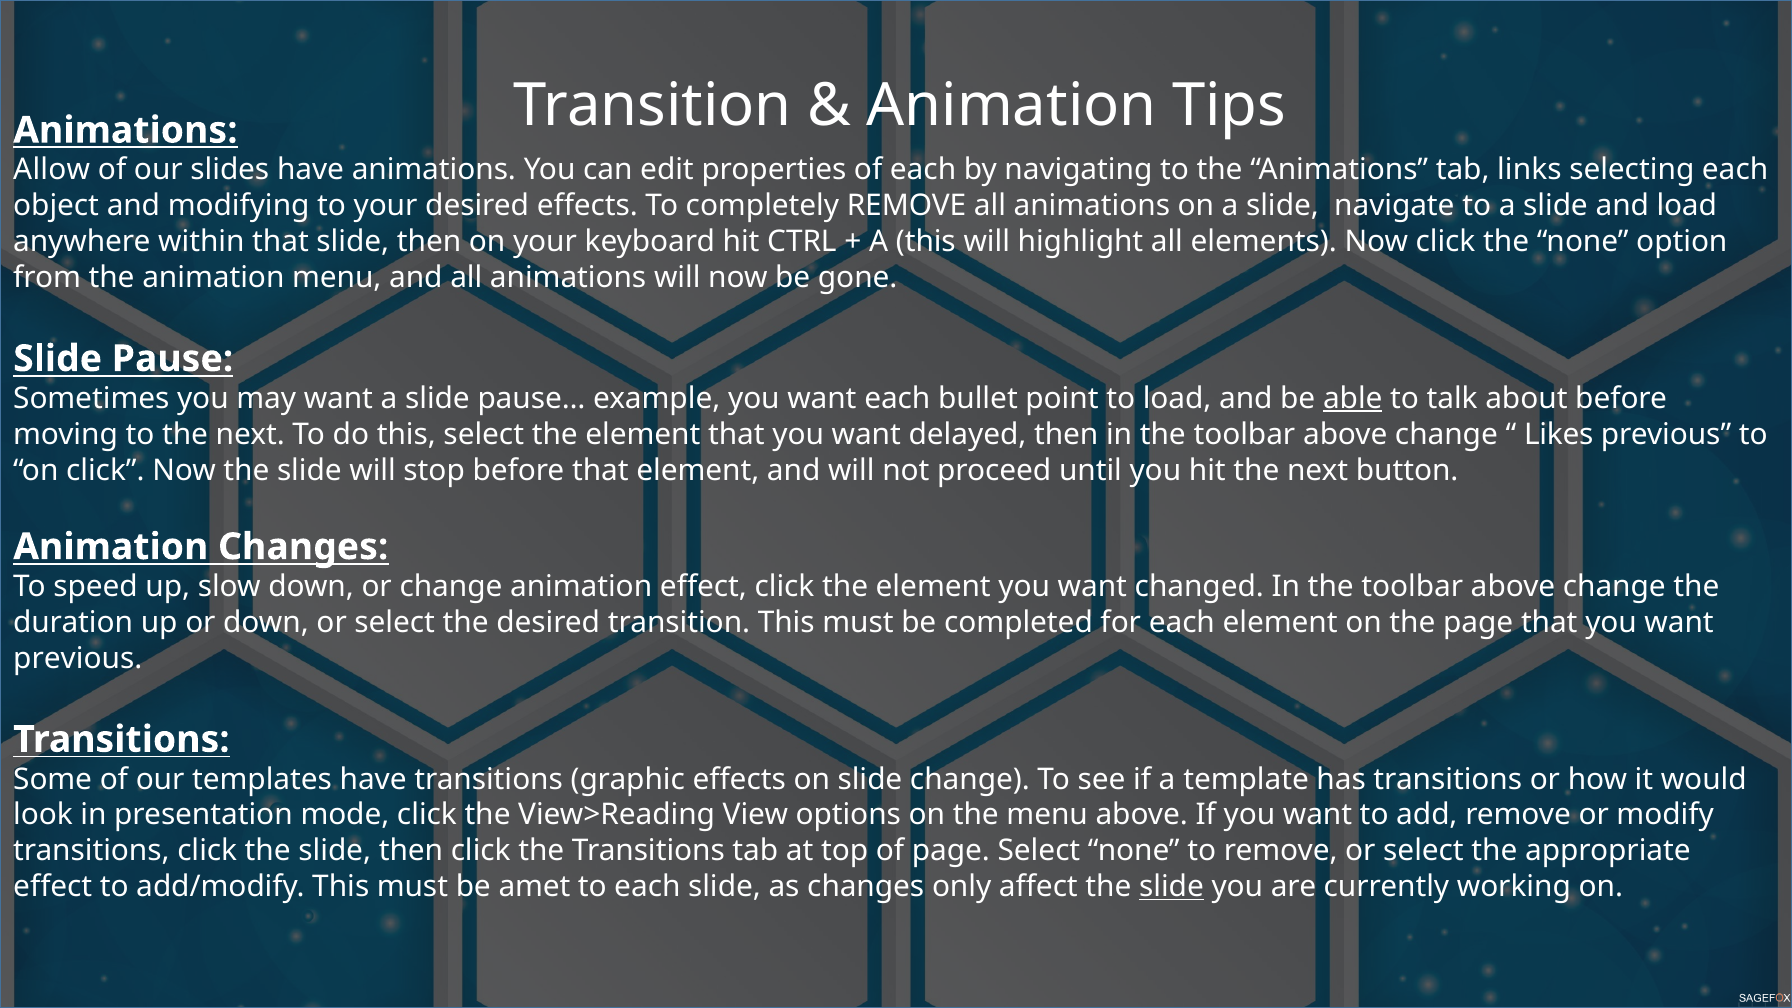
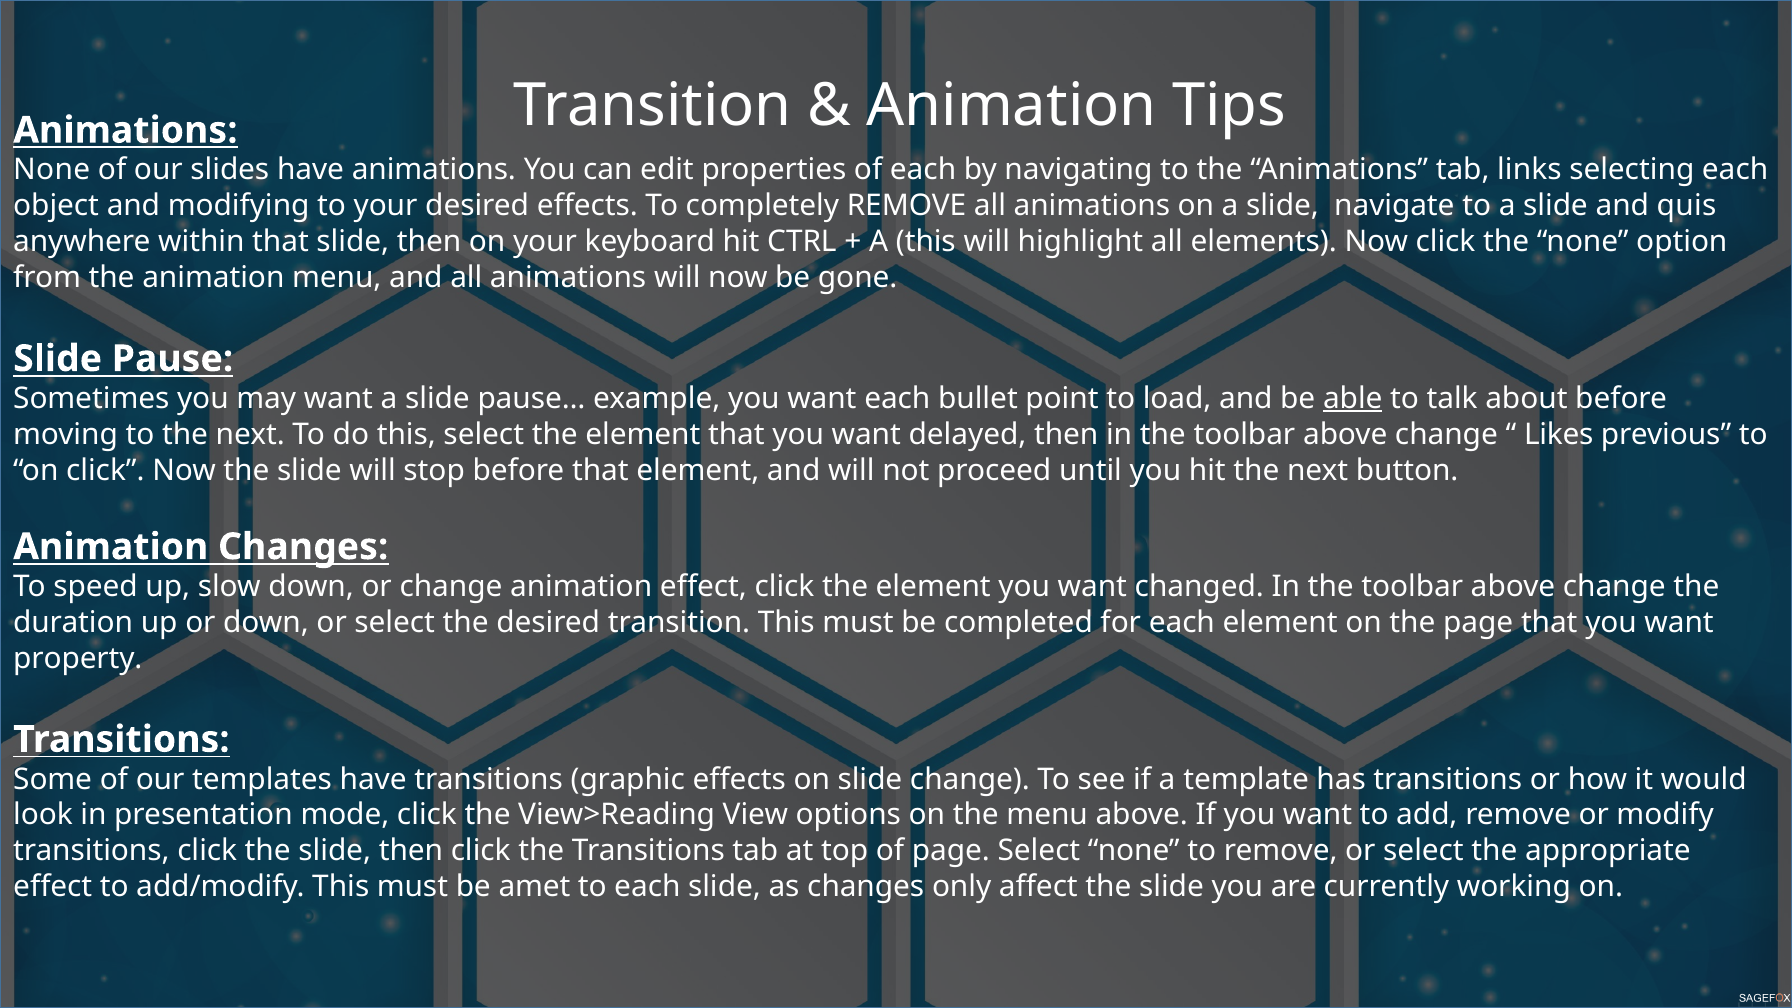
Allow at (52, 170): Allow -> None
and load: load -> quis
previous at (78, 658): previous -> property
slide at (1171, 887) underline: present -> none
